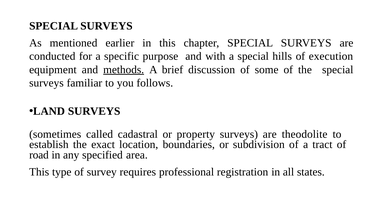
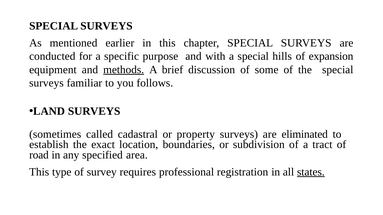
execution: execution -> expansion
theodolite: theodolite -> eliminated
states underline: none -> present
